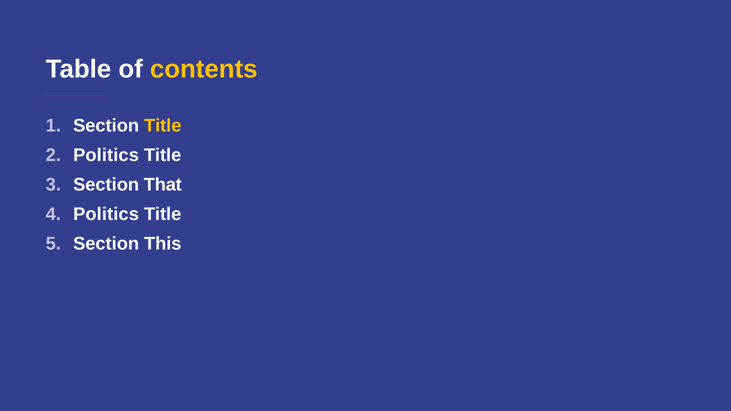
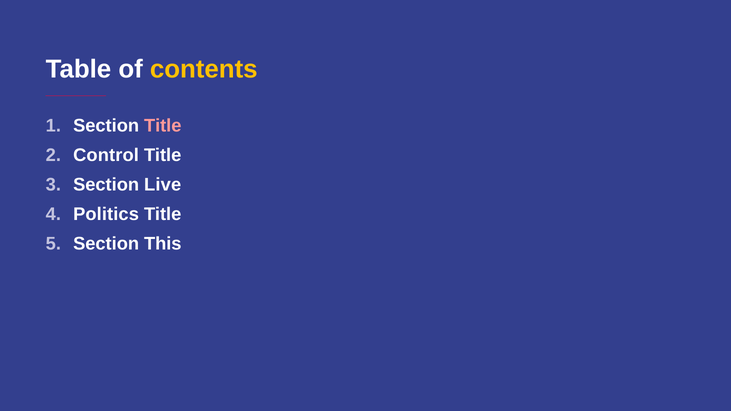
Title at (163, 126) colour: yellow -> pink
Politics at (106, 155): Politics -> Control
That: That -> Live
